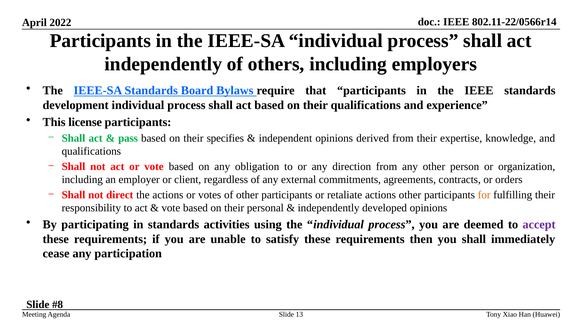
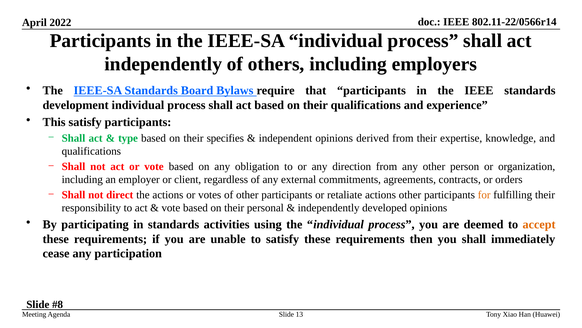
This license: license -> satisfy
pass: pass -> type
accept colour: purple -> orange
